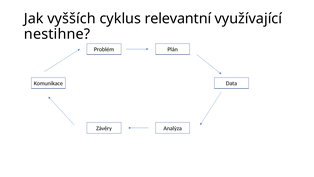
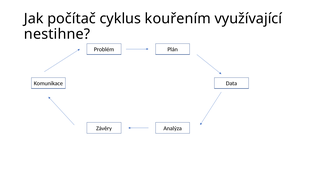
vyšších: vyšších -> počítač
relevantní: relevantní -> kouřením
